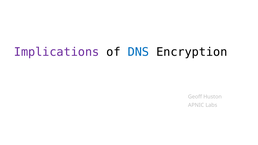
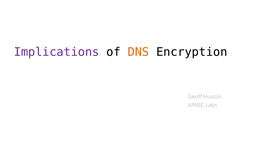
DNS colour: blue -> orange
